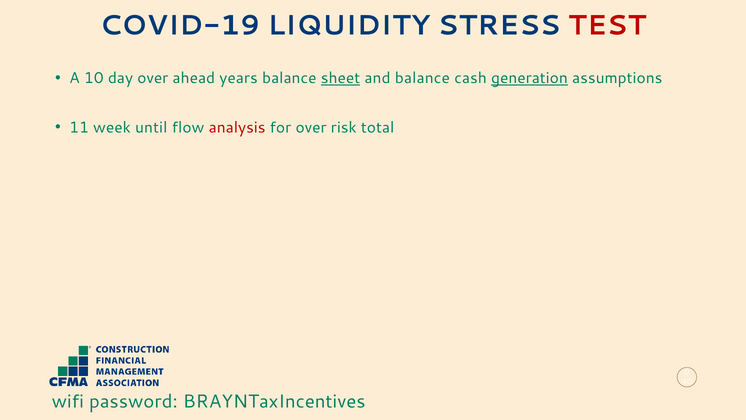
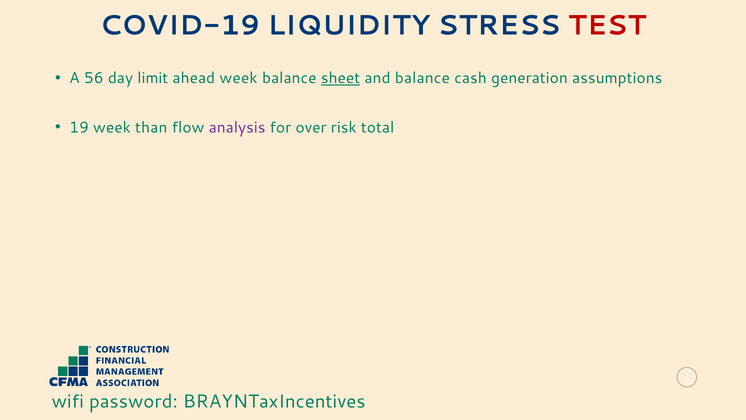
10: 10 -> 56
day over: over -> limit
ahead years: years -> week
generation underline: present -> none
11: 11 -> 19
until: until -> than
analysis colour: red -> purple
